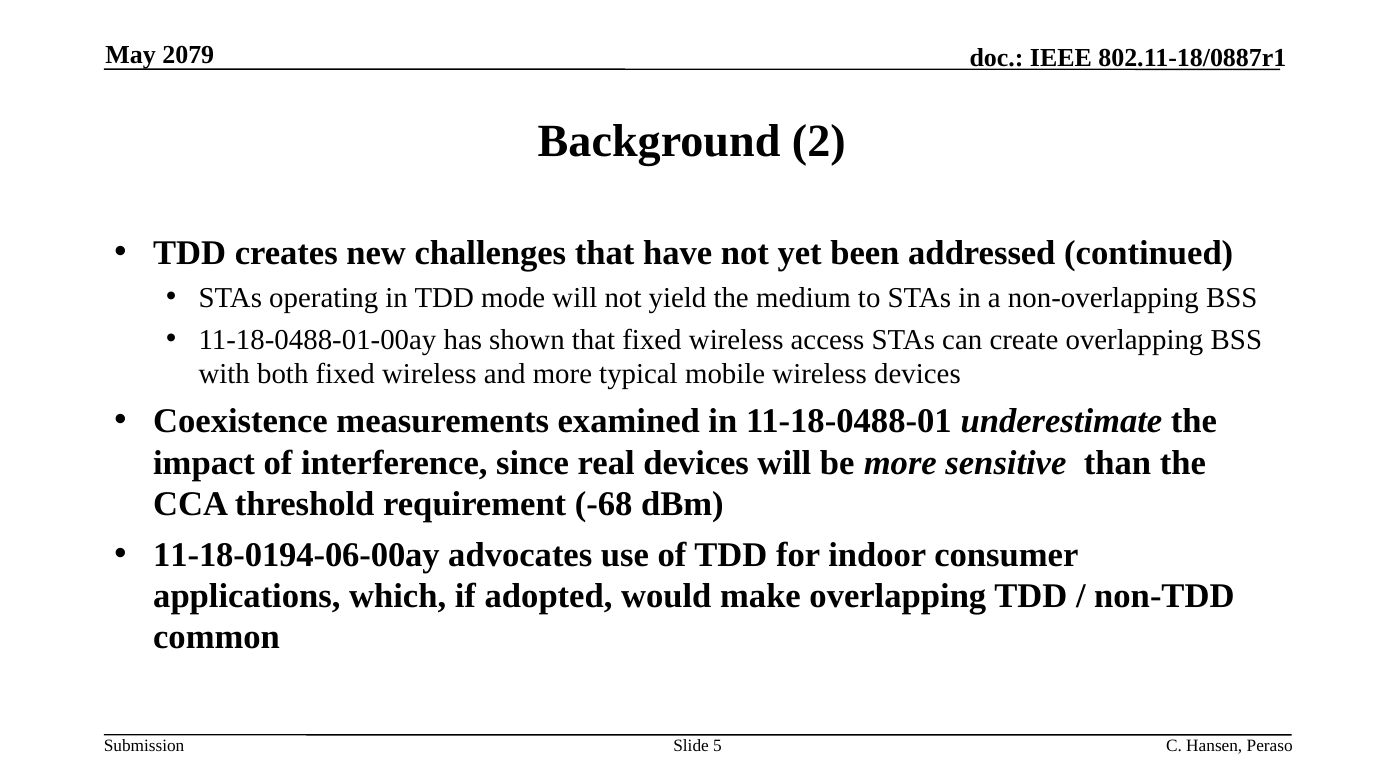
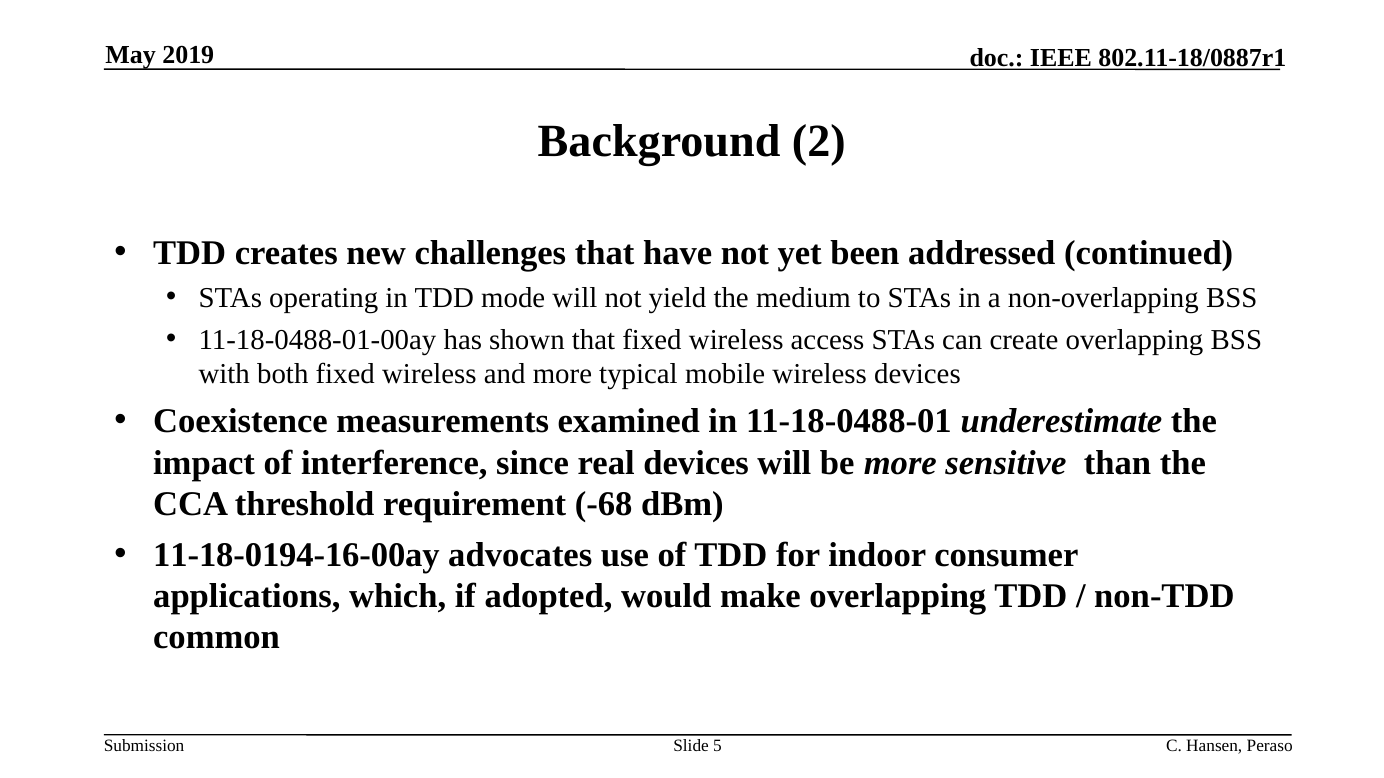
2079: 2079 -> 2019
11-18-0194-06-00ay: 11-18-0194-06-00ay -> 11-18-0194-16-00ay
